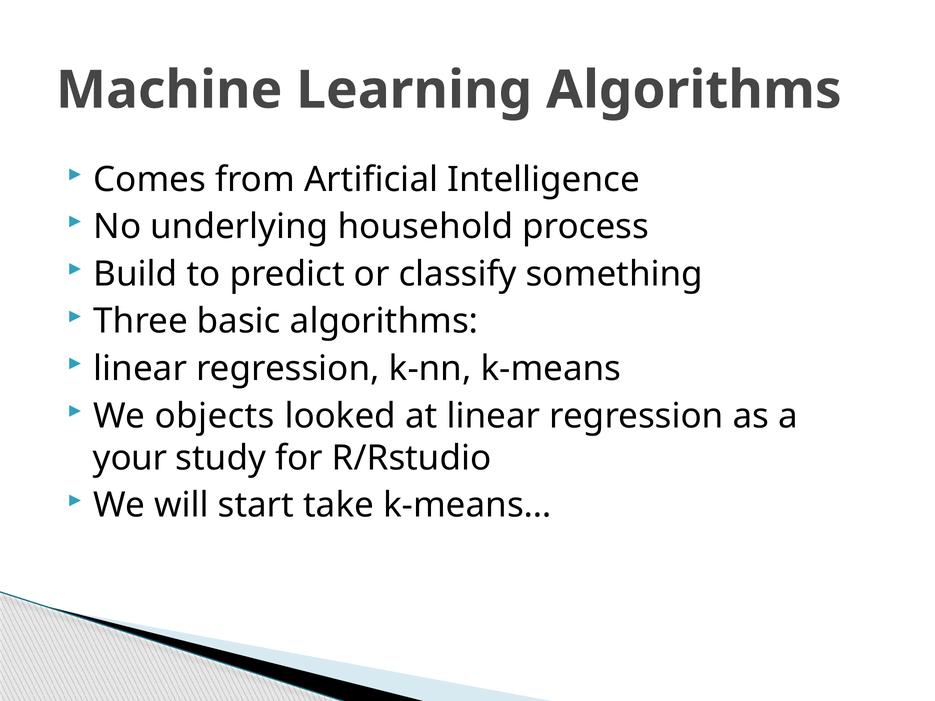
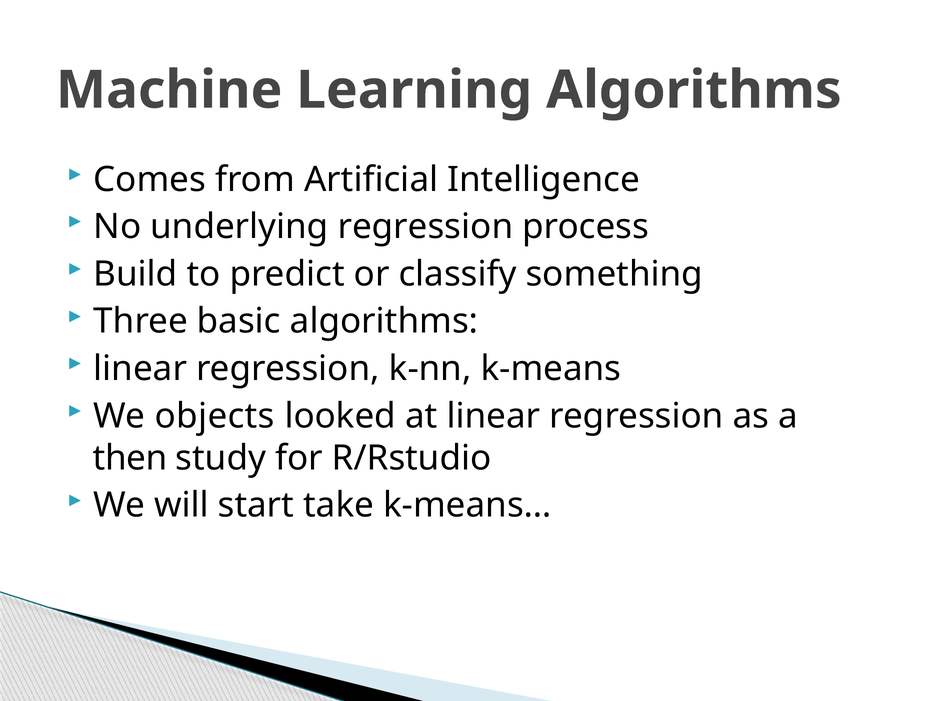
underlying household: household -> regression
your: your -> then
